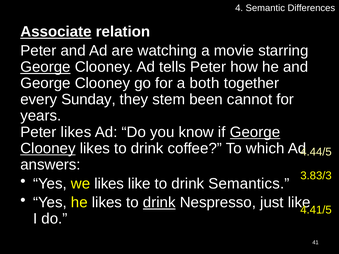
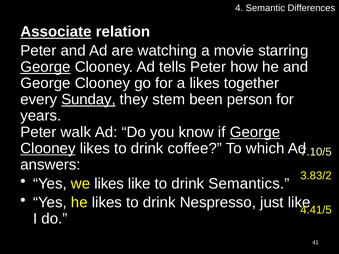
a both: both -> likes
Sunday underline: none -> present
cannot: cannot -> person
Peter likes: likes -> walk
4.44/5: 4.44/5 -> 7.10/5
3.83/3: 3.83/3 -> 3.83/2
drink at (159, 203) underline: present -> none
